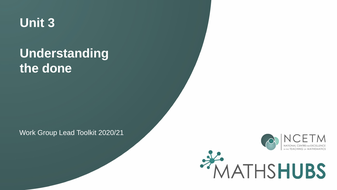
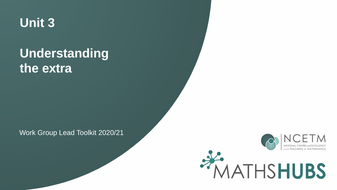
done: done -> extra
